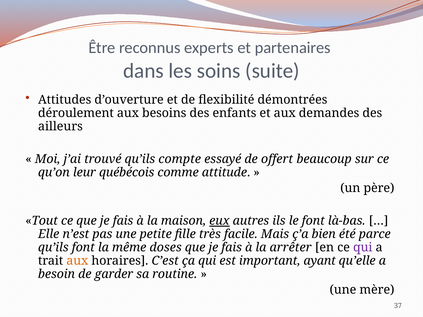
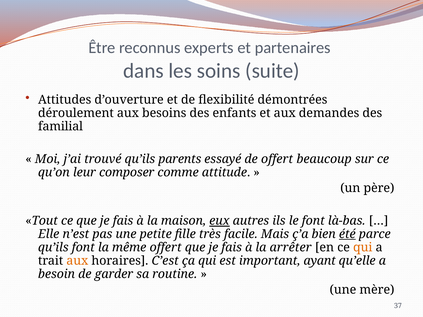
ailleurs: ailleurs -> familial
compte: compte -> parents
québécois: québécois -> composer
été underline: none -> present
même doses: doses -> offert
qui at (363, 248) colour: purple -> orange
